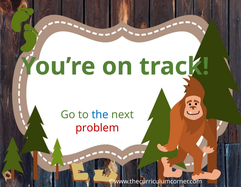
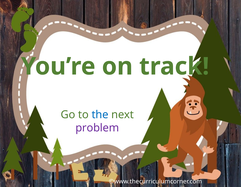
problem colour: red -> purple
